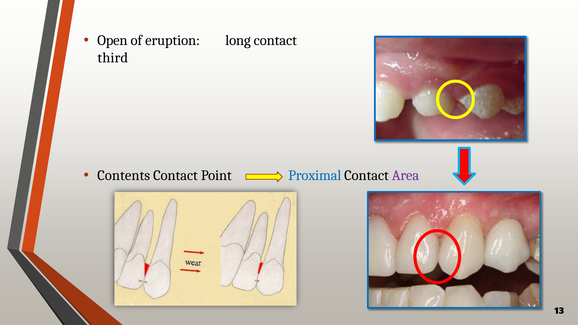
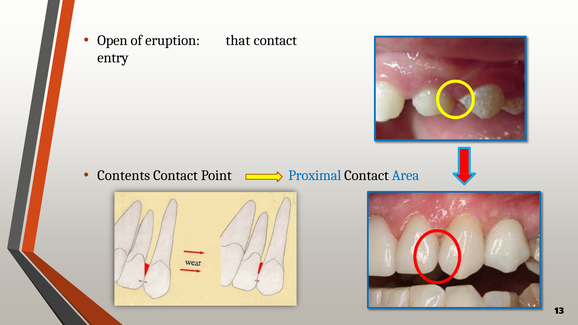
long: long -> that
third: third -> entry
Area colour: purple -> blue
